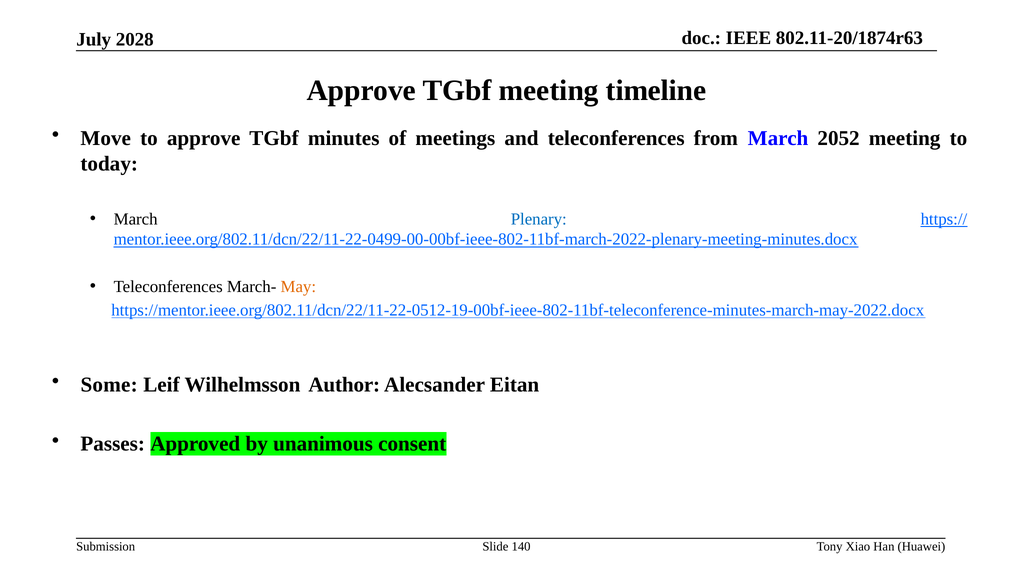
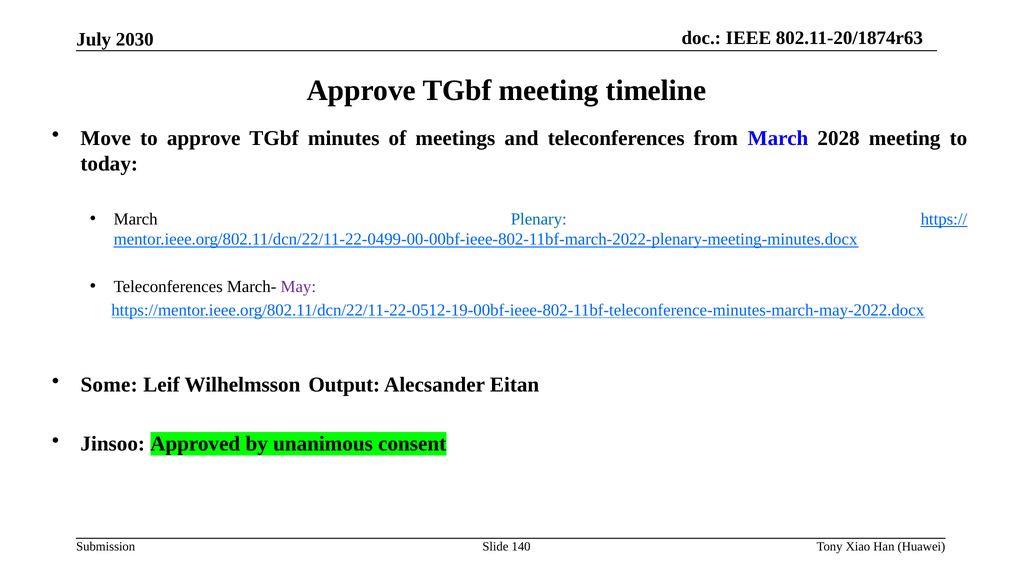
2028: 2028 -> 2030
2052: 2052 -> 2028
May colour: orange -> purple
Author: Author -> Output
Passes: Passes -> Jinsoo
